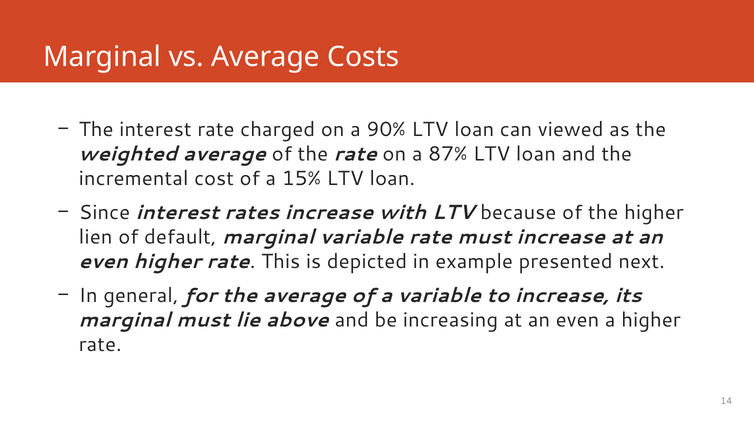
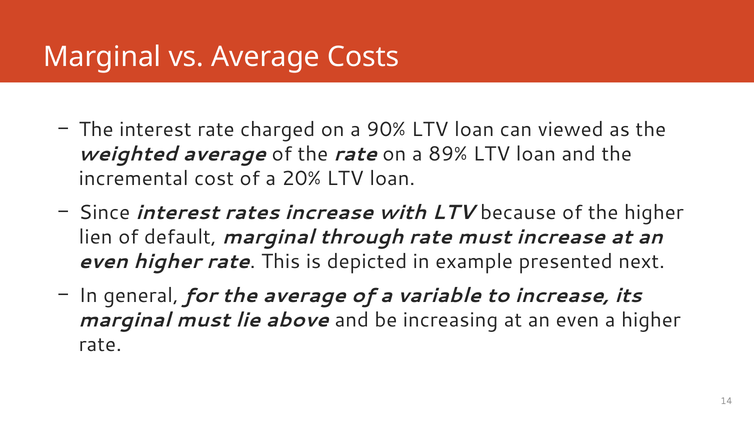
87%: 87% -> 89%
15%: 15% -> 20%
marginal variable: variable -> through
